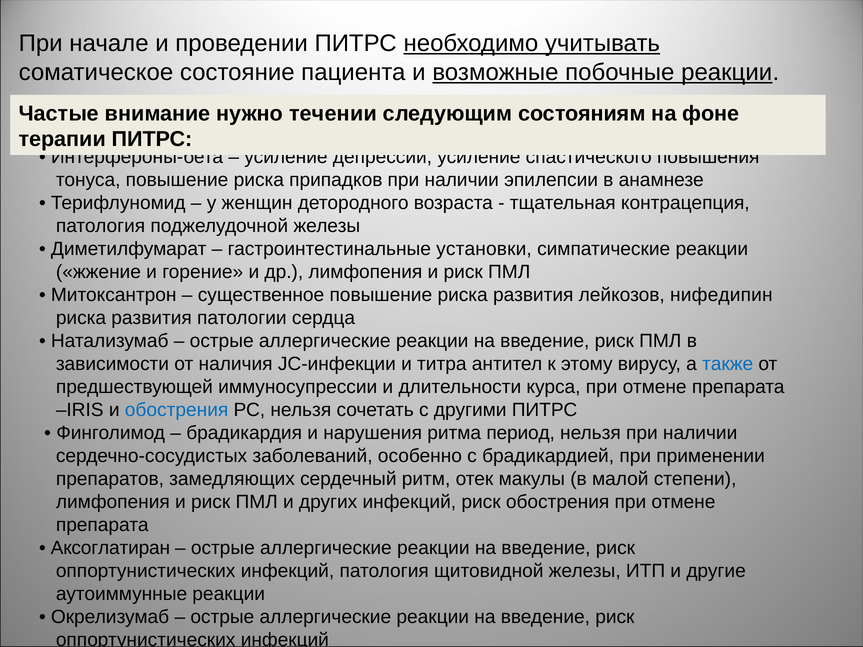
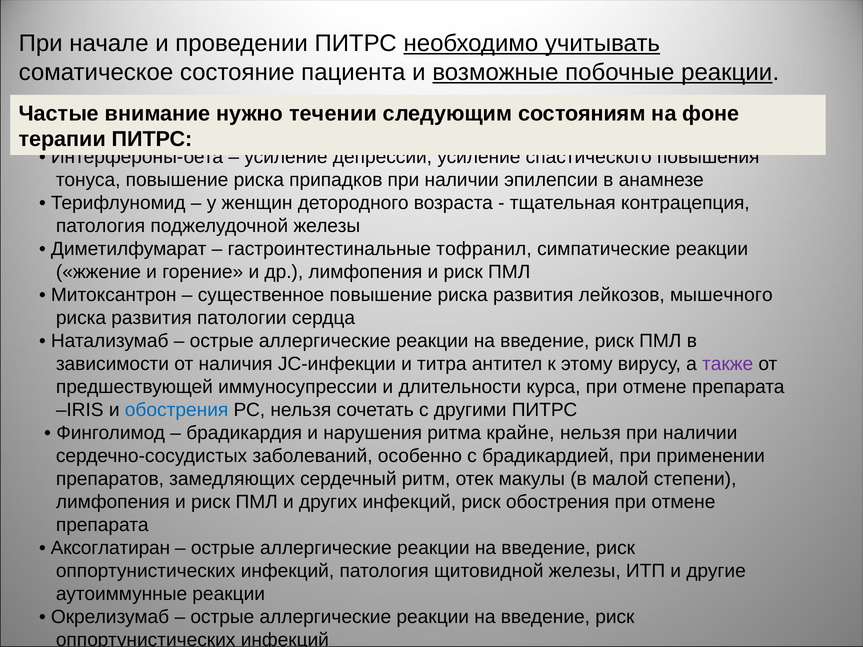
установки: установки -> тофранил
нифедипин: нифедипин -> мышечного
также colour: blue -> purple
период: период -> крайне
